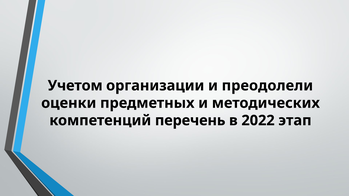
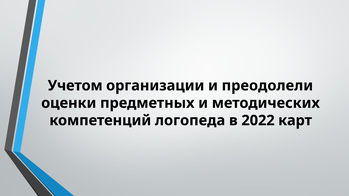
перечень: перечень -> логопеда
этап: этап -> карт
